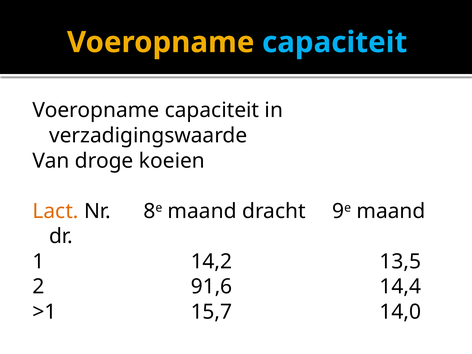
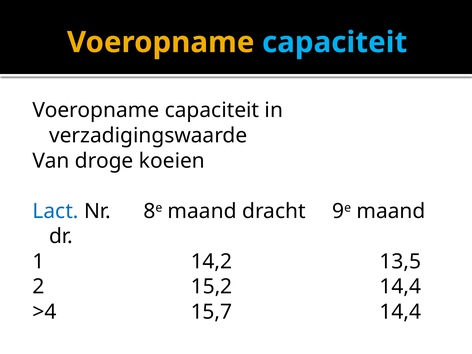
Lact colour: orange -> blue
91,6: 91,6 -> 15,2
>1: >1 -> >4
15,7 14,0: 14,0 -> 14,4
